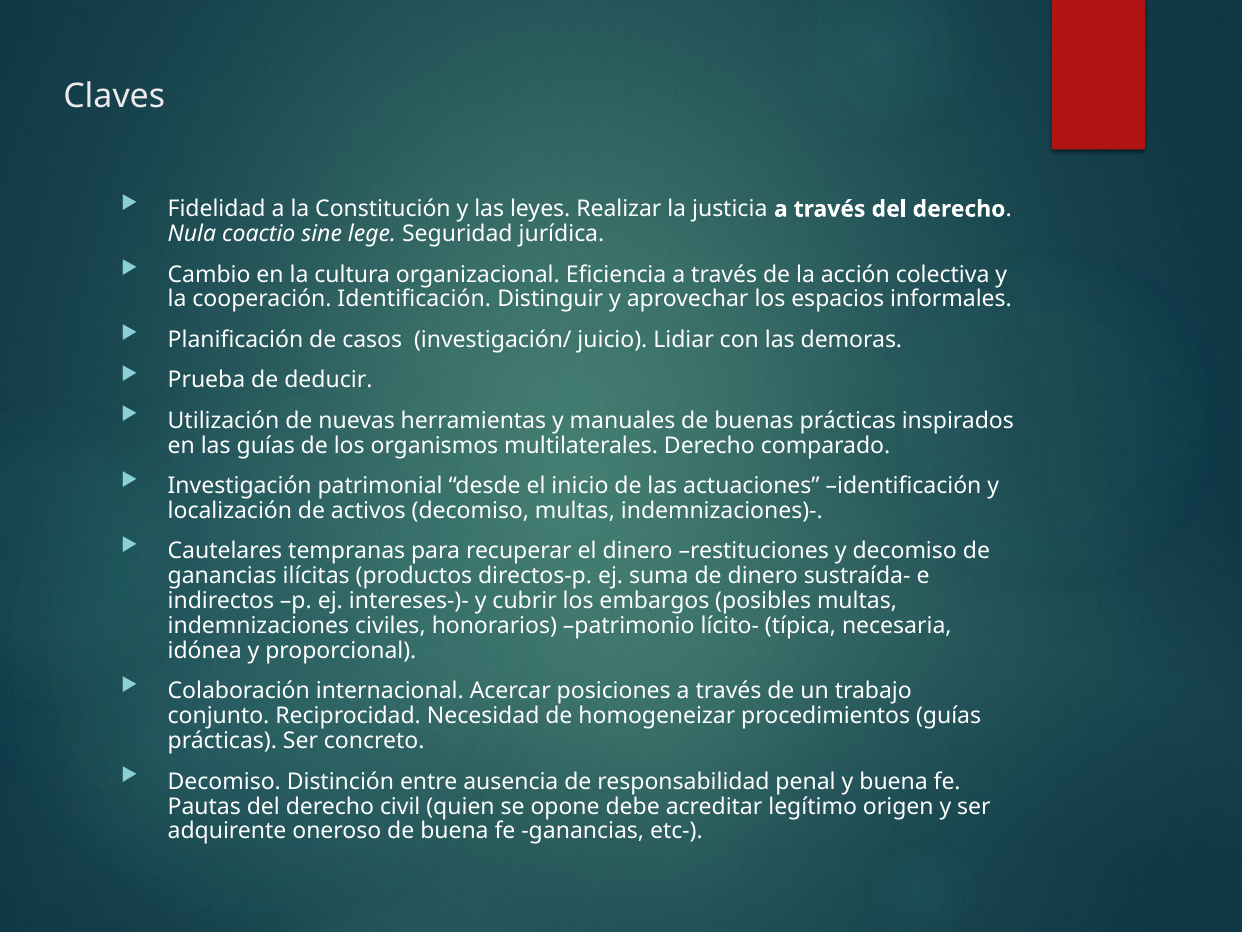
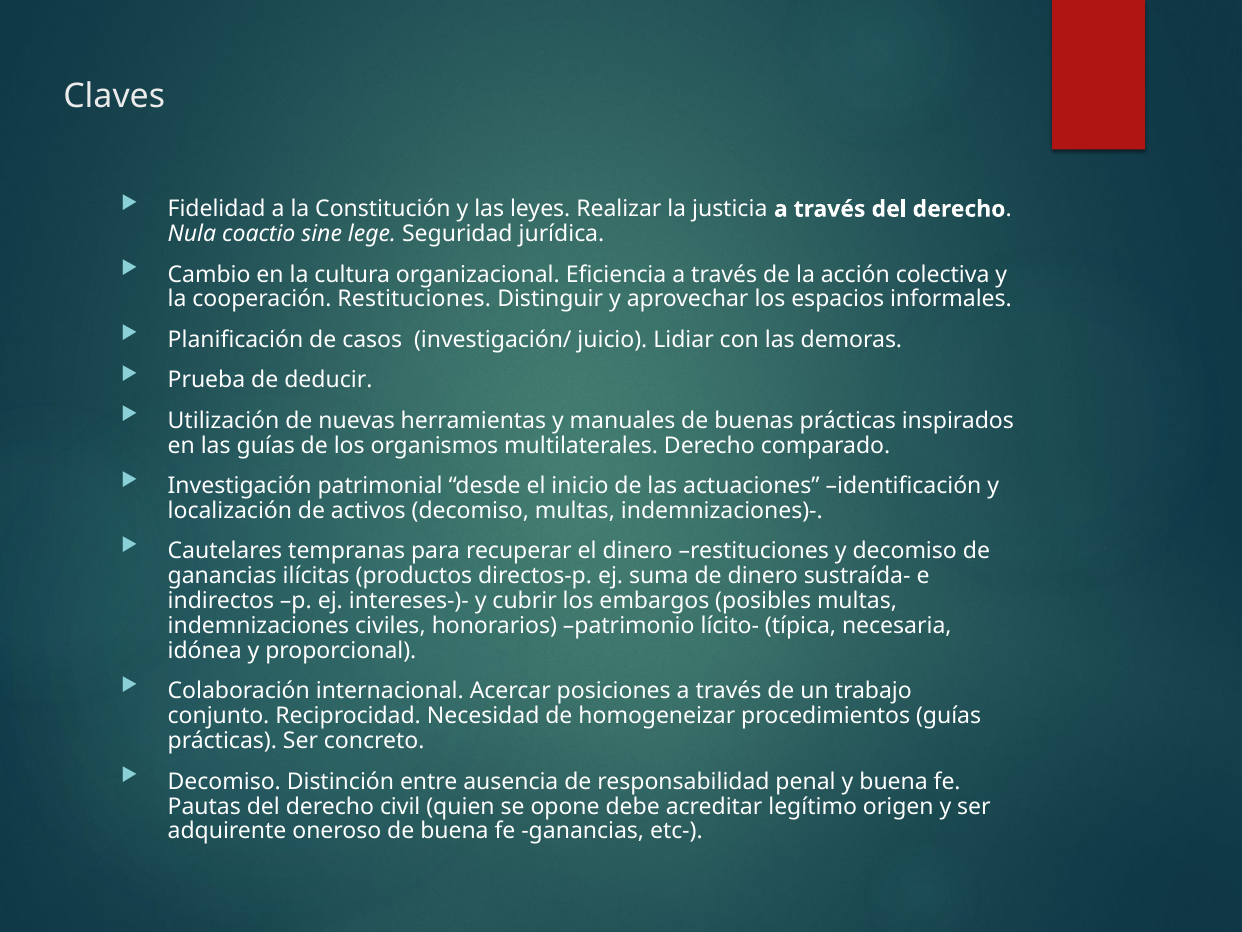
cooperación Identificación: Identificación -> Restituciones
